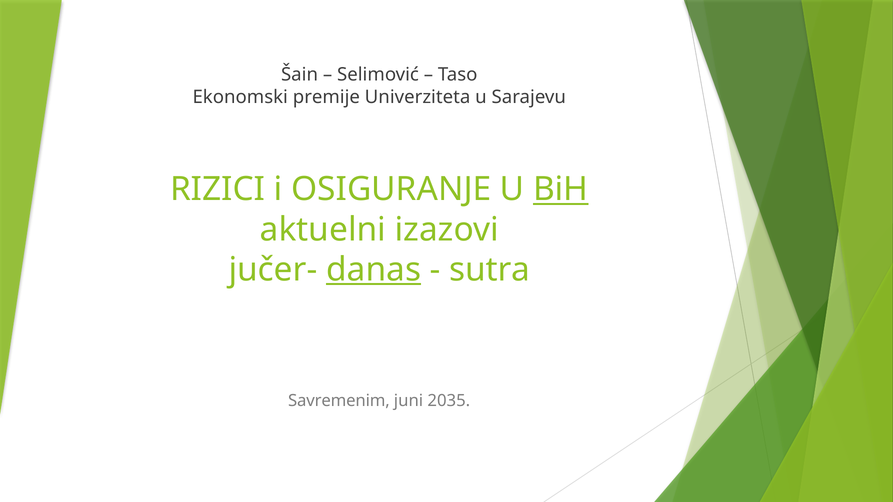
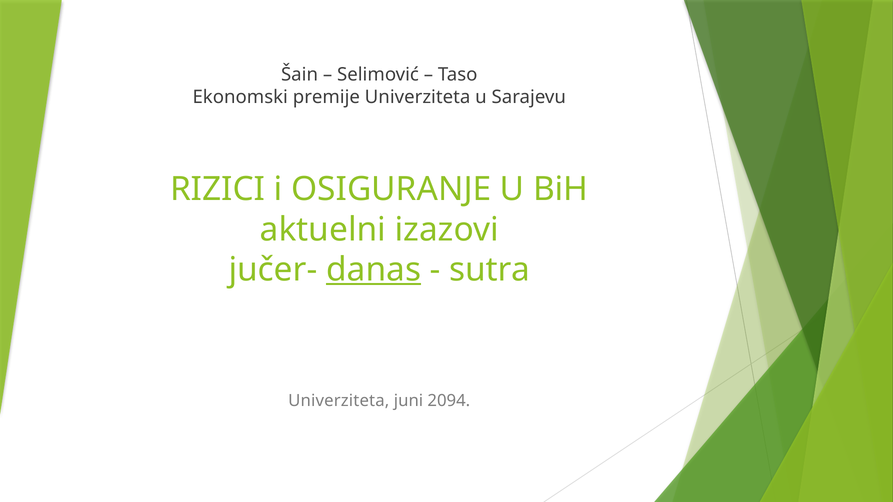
BiH underline: present -> none
Savremenim at (339, 401): Savremenim -> Univerziteta
2035: 2035 -> 2094
